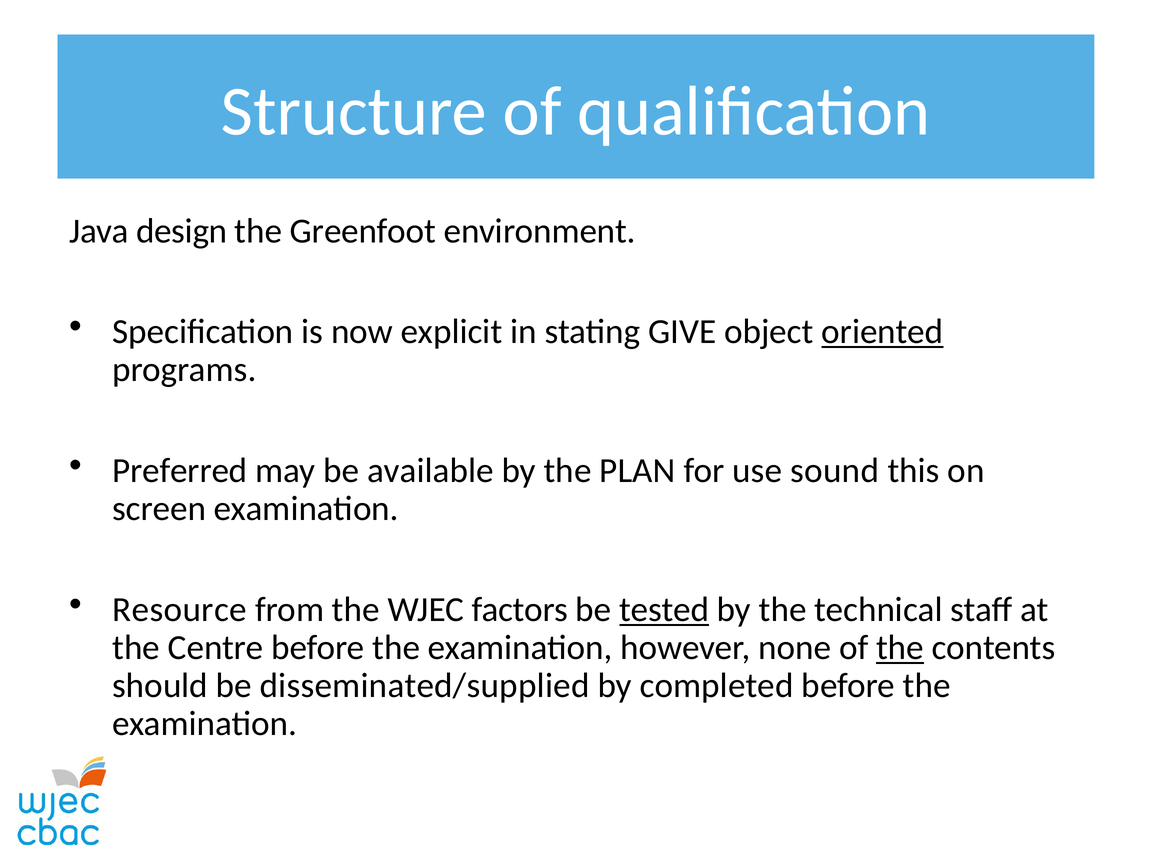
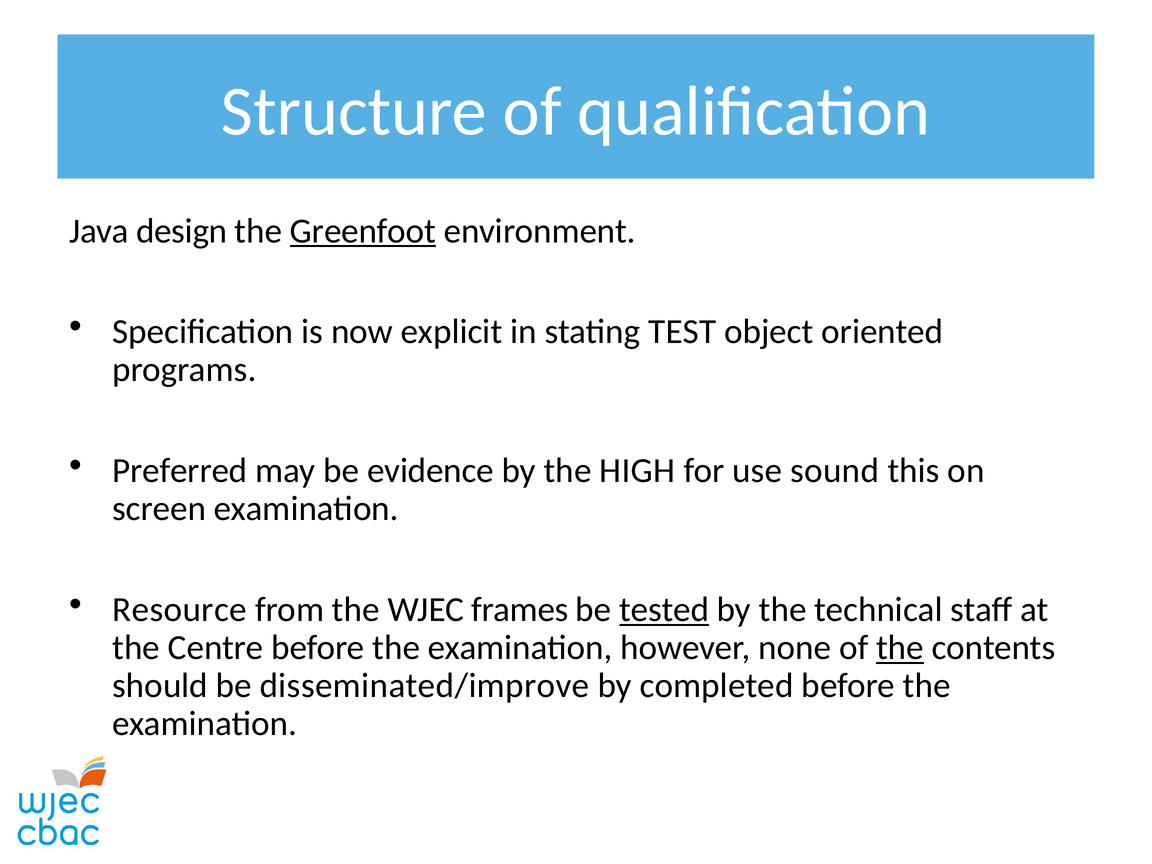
Greenfoot underline: none -> present
GIVE: GIVE -> TEST
oriented underline: present -> none
available: available -> evidence
PLAN: PLAN -> HIGH
factors: factors -> frames
disseminated/supplied: disseminated/supplied -> disseminated/improve
